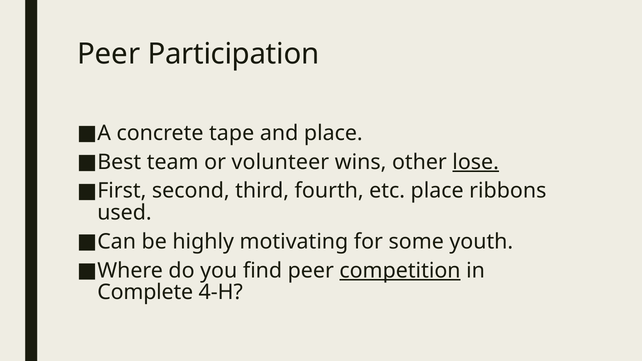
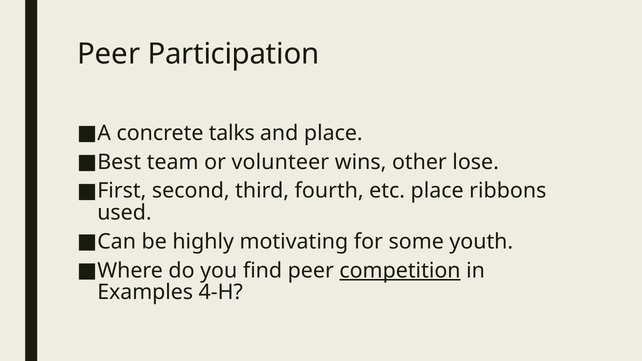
tape: tape -> talks
lose underline: present -> none
Complete: Complete -> Examples
